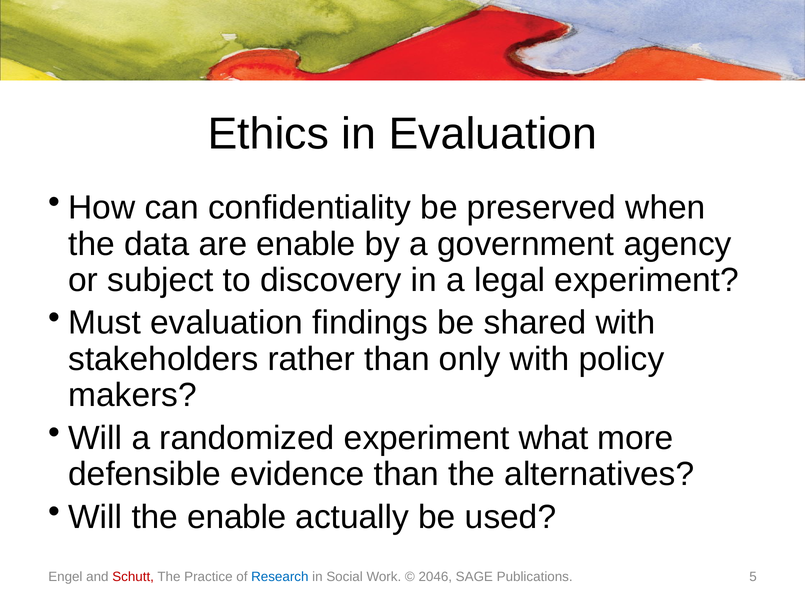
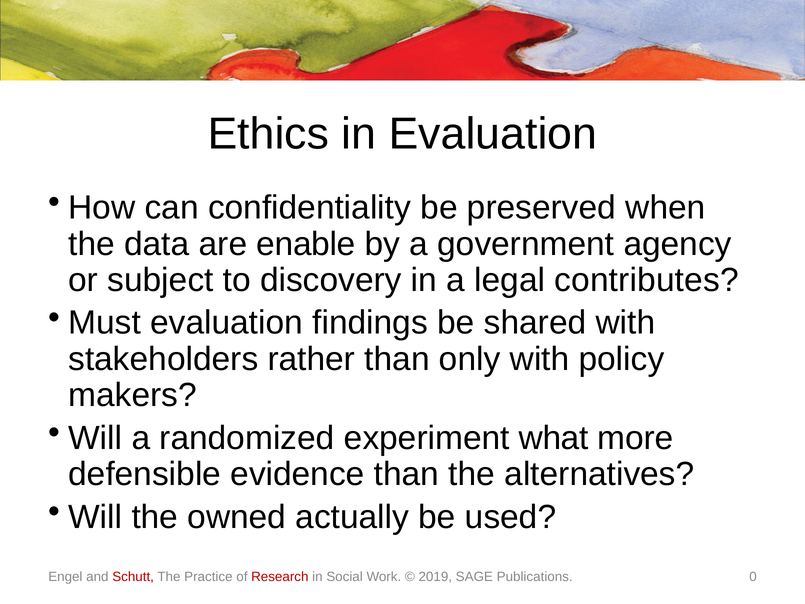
legal experiment: experiment -> contributes
the enable: enable -> owned
Research colour: blue -> red
2046: 2046 -> 2019
5: 5 -> 0
